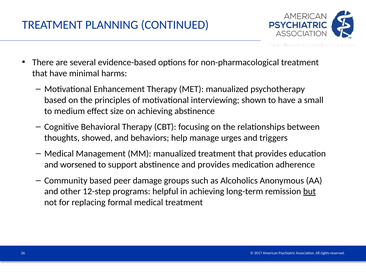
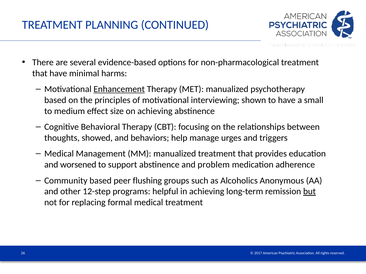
Enhancement underline: none -> present
and provides: provides -> problem
damage: damage -> flushing
